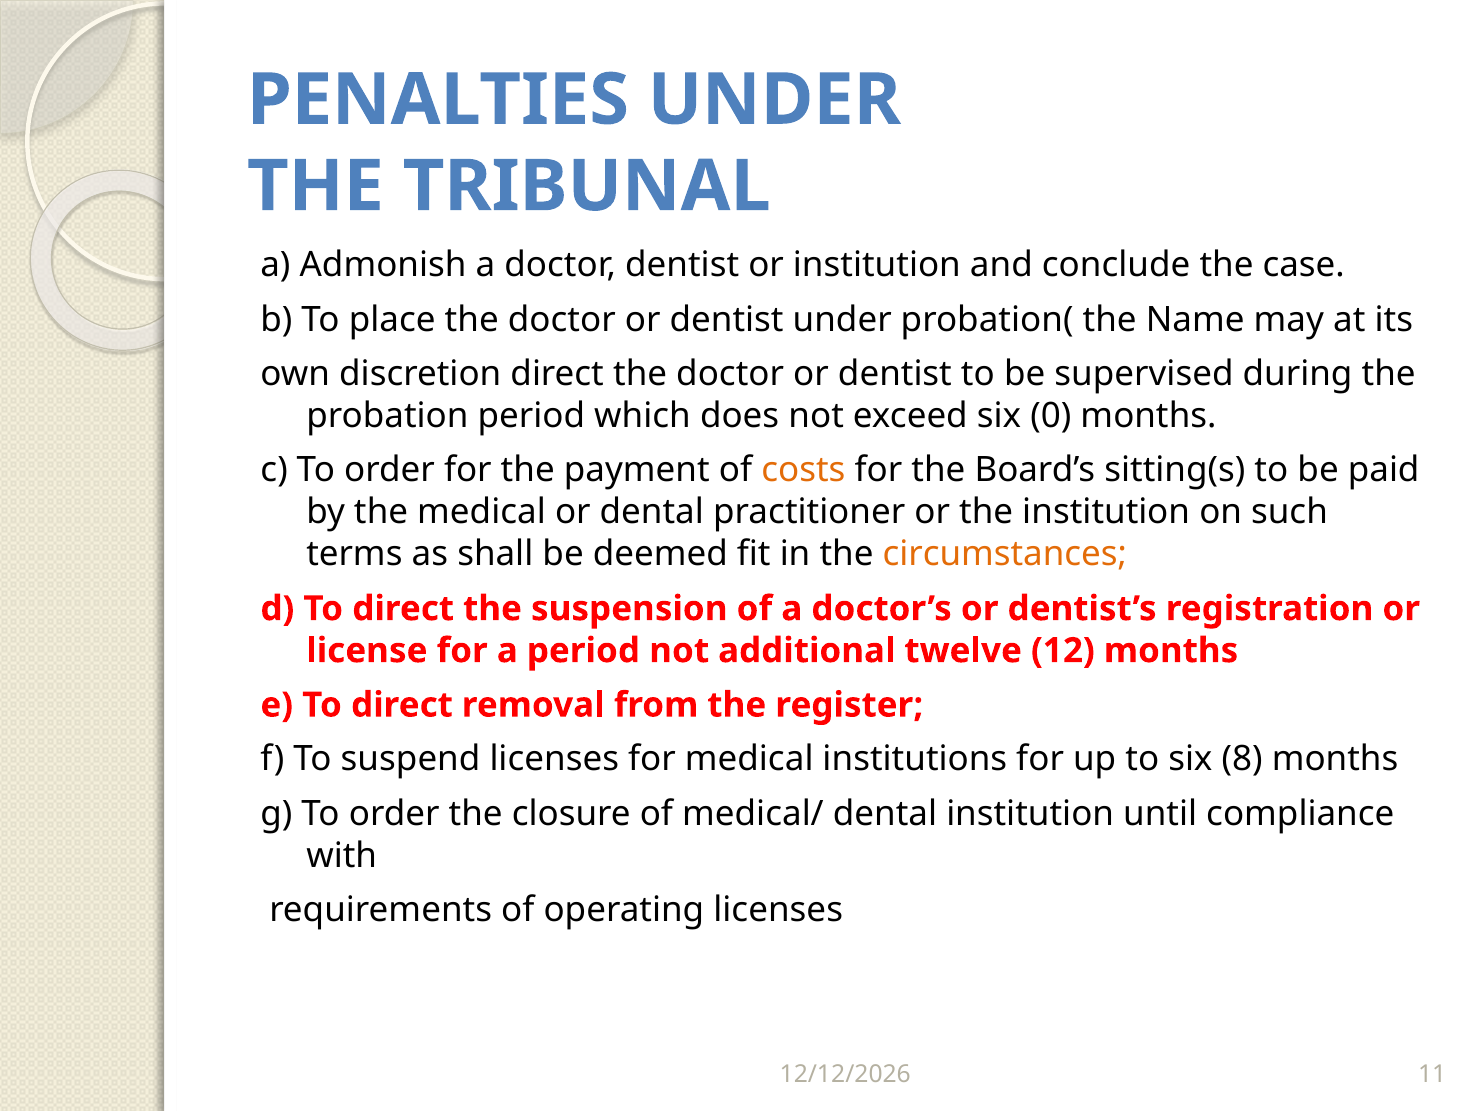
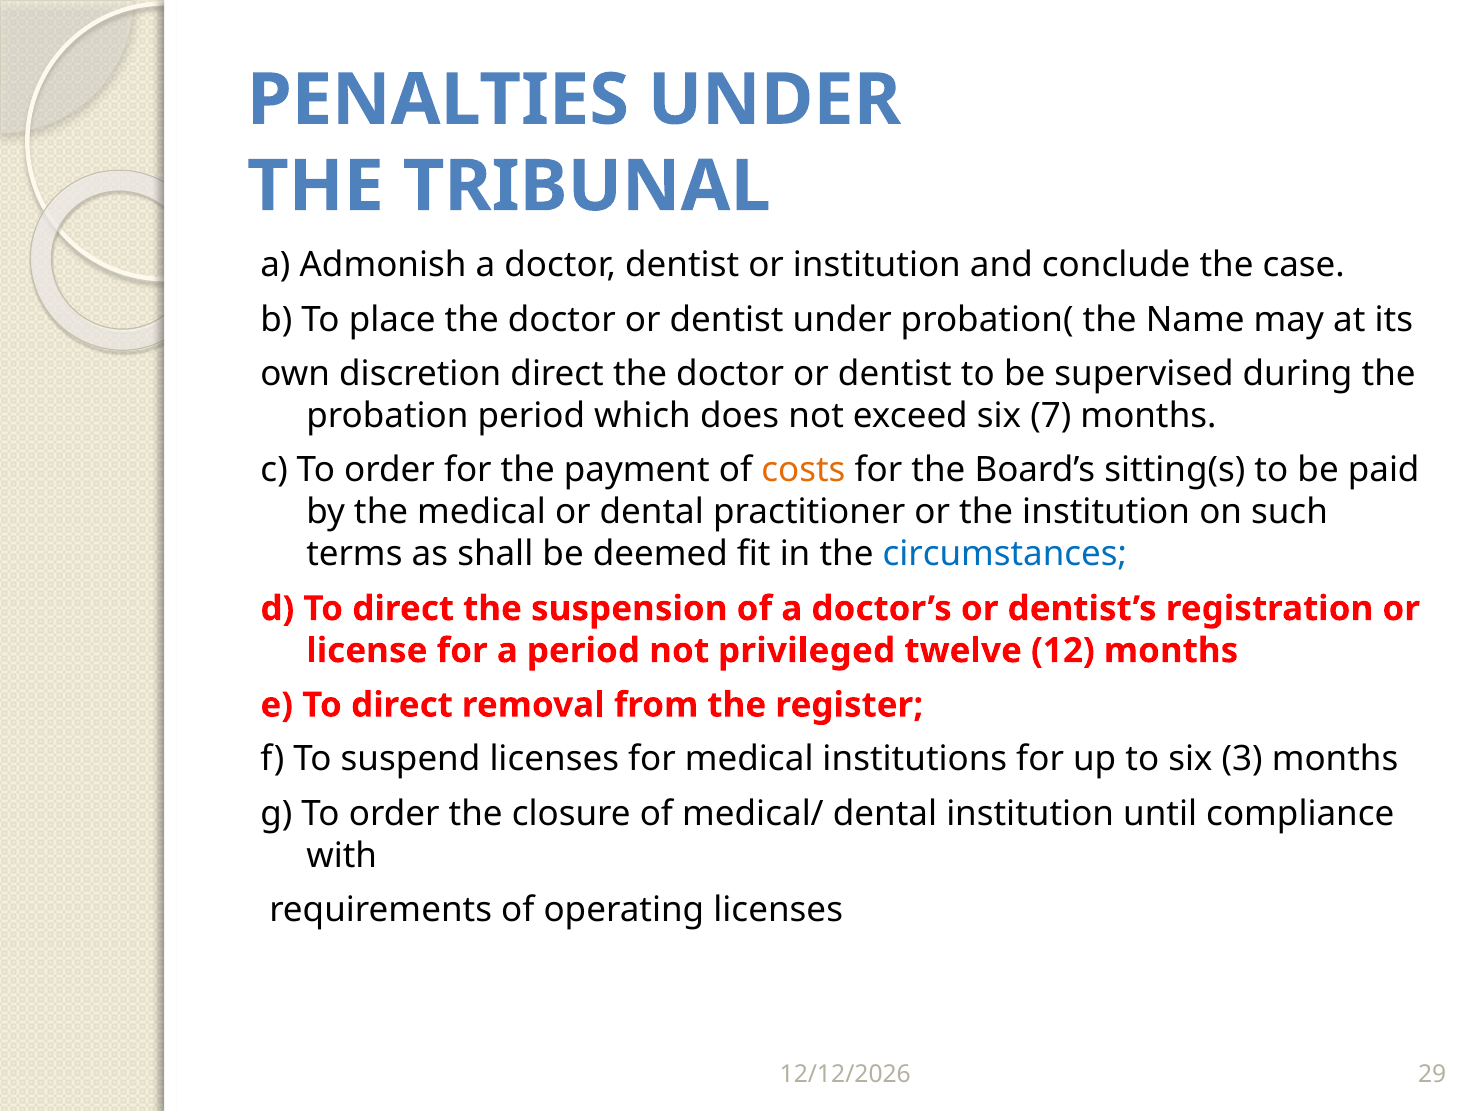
0: 0 -> 7
circumstances colour: orange -> blue
additional: additional -> privileged
8: 8 -> 3
11: 11 -> 29
